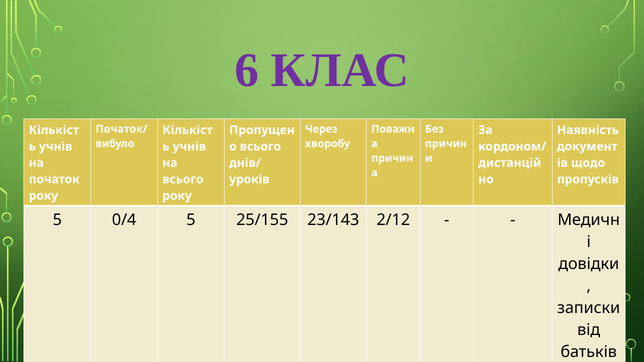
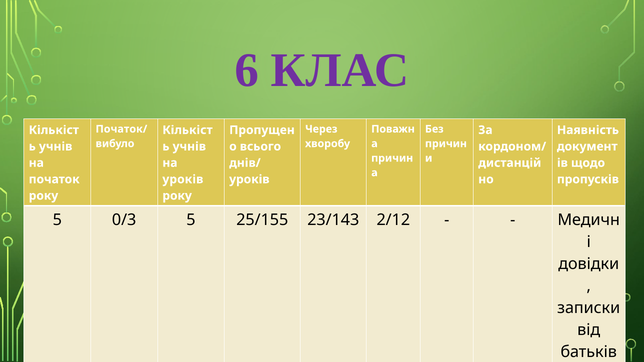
всього at (183, 179): всього -> уроків
0/4: 0/4 -> 0/3
